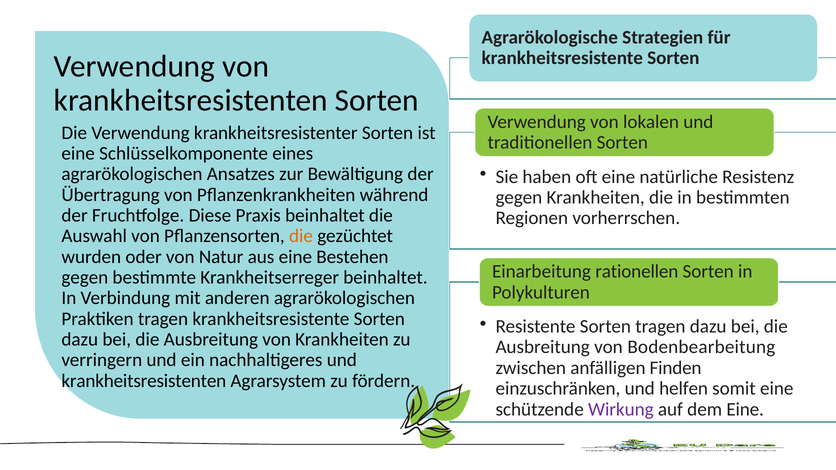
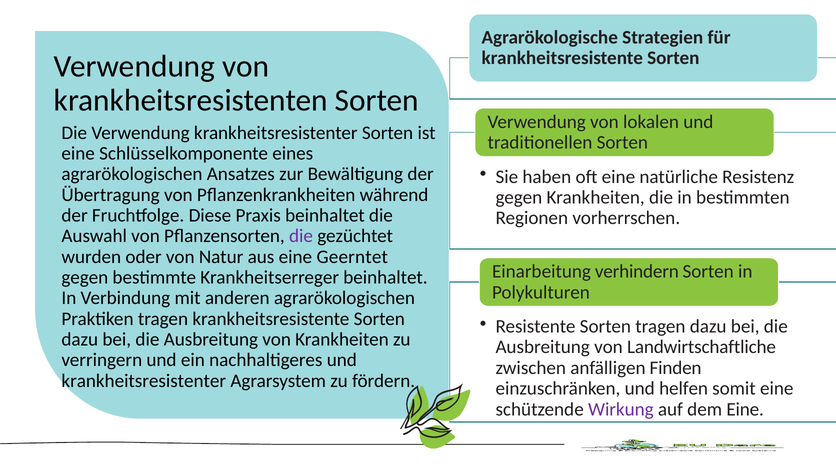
die at (301, 236) colour: orange -> purple
Bestehen: Bestehen -> Geerntet
rationellen: rationellen -> verhindern
Bodenbearbeitung: Bodenbearbeitung -> Landwirtschaftliche
krankheitsresistenten at (144, 381): krankheitsresistenten -> krankheitsresistenter
